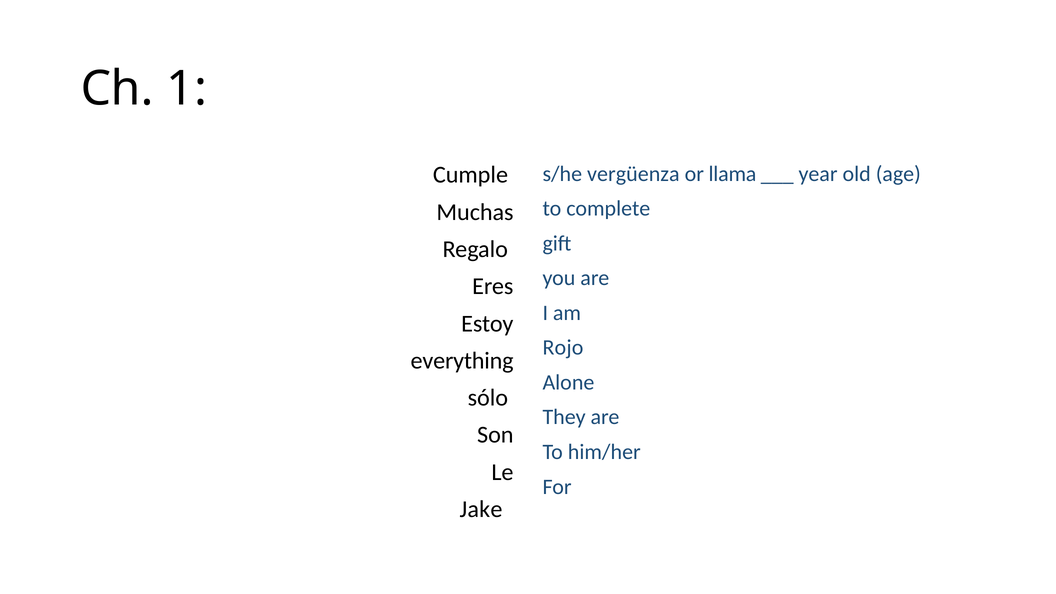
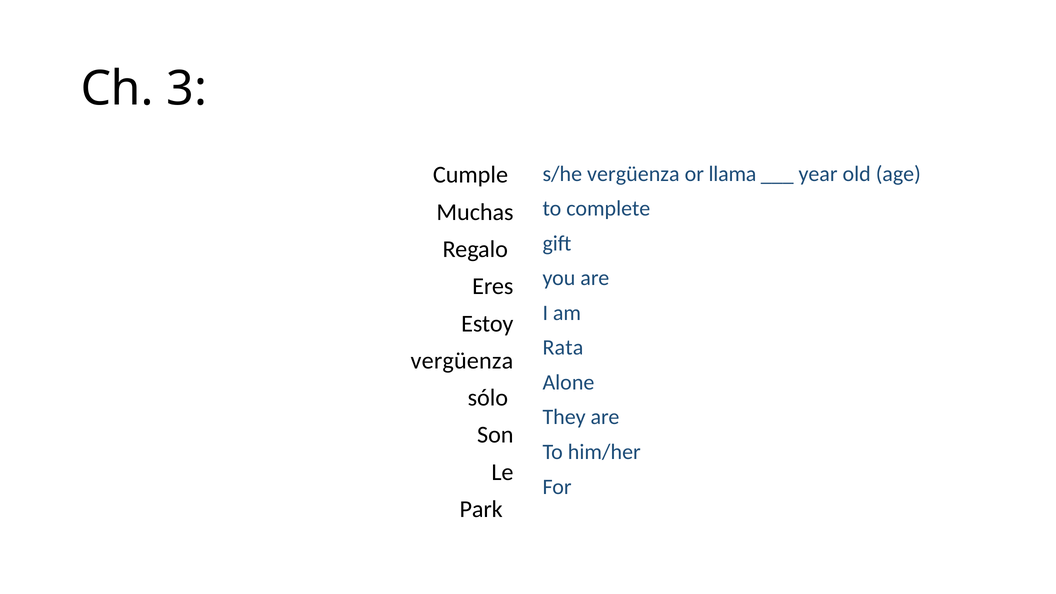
1: 1 -> 3
Rojo: Rojo -> Rata
everything at (462, 361): everything -> vergüenza
Jake: Jake -> Park
